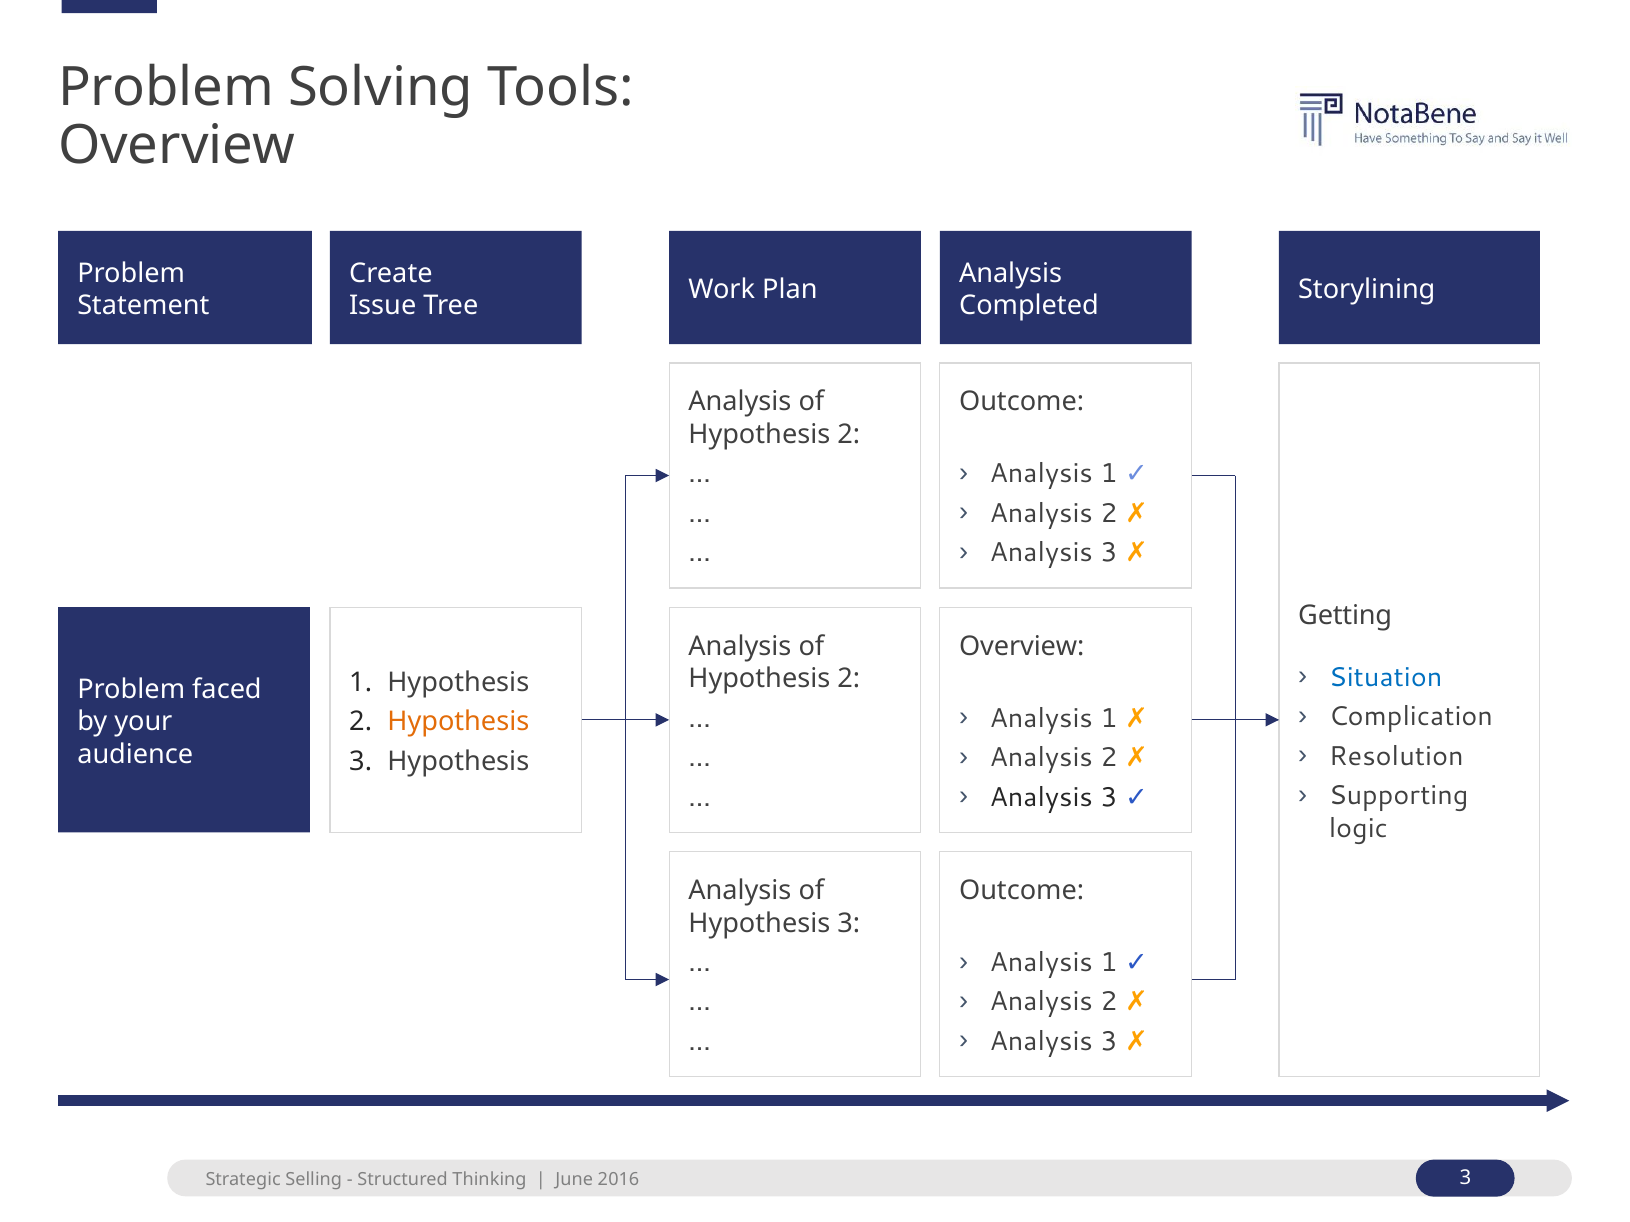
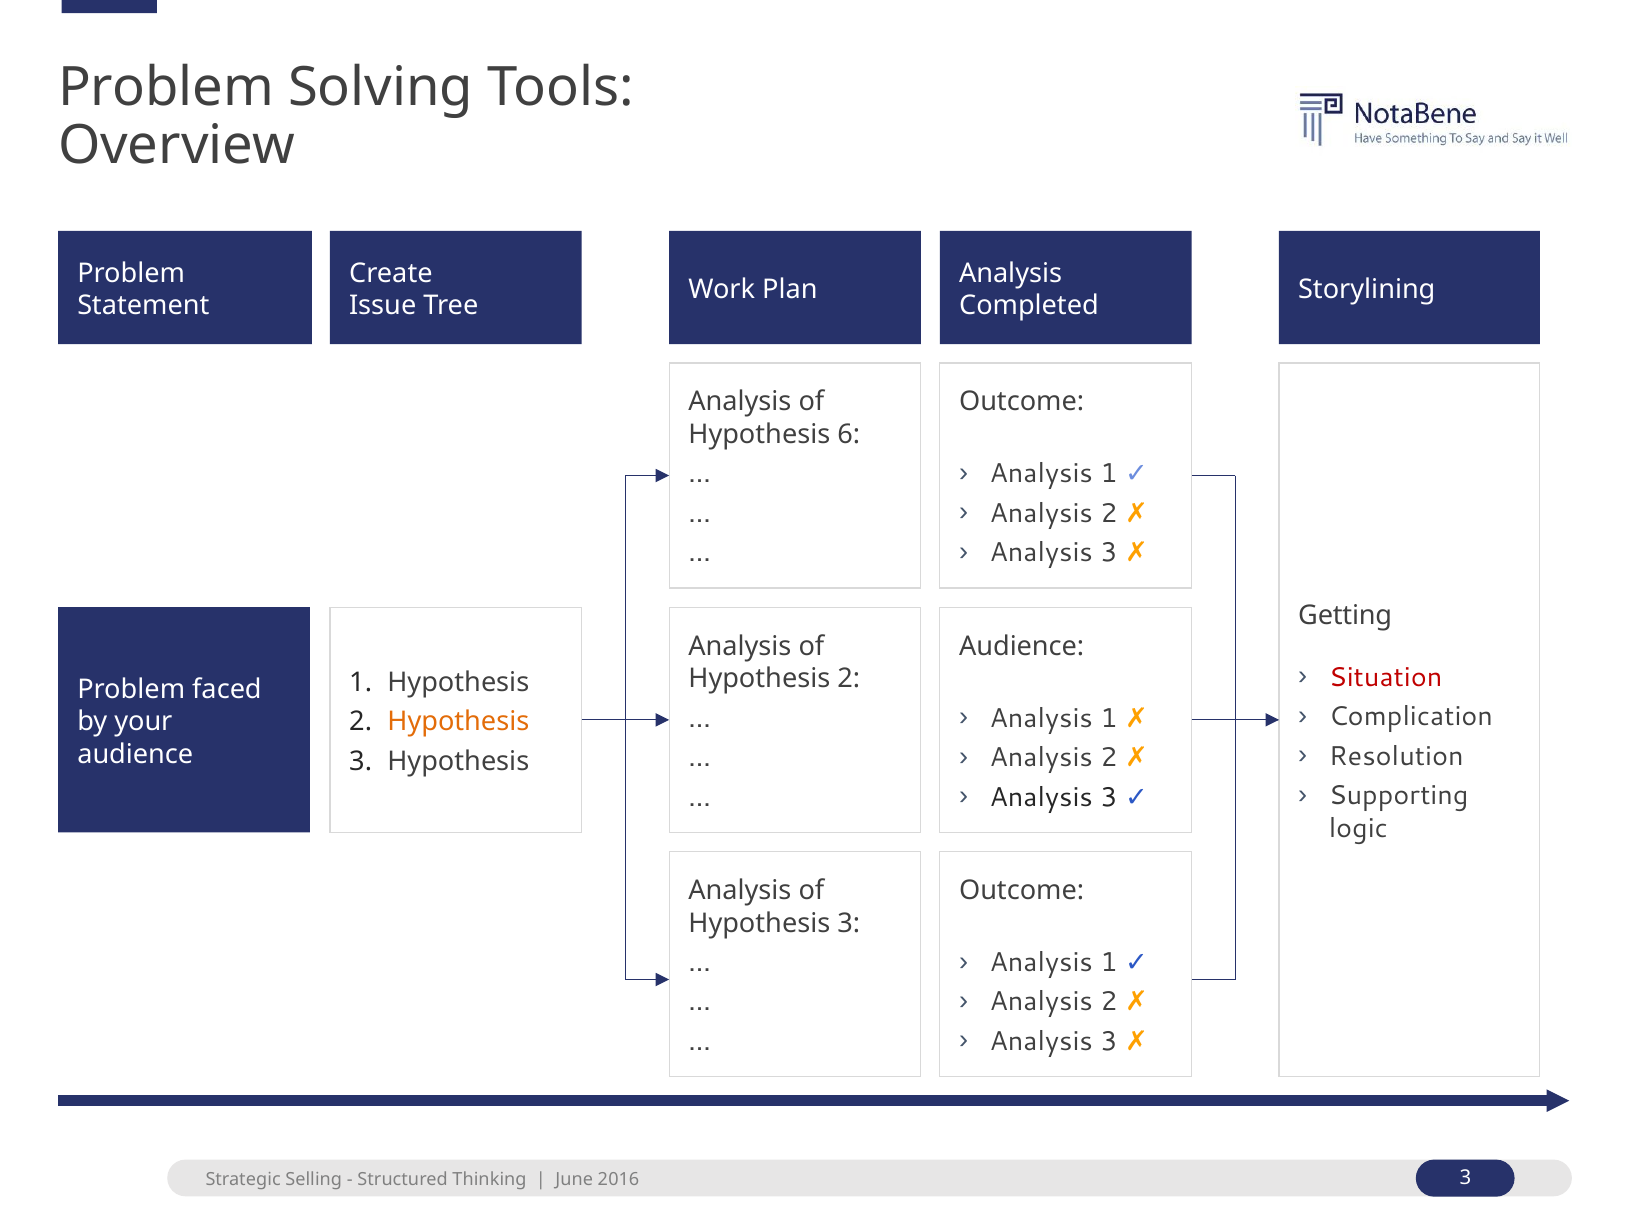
2 at (849, 435): 2 -> 6
Overview at (1022, 647): Overview -> Audience
Situation colour: blue -> red
